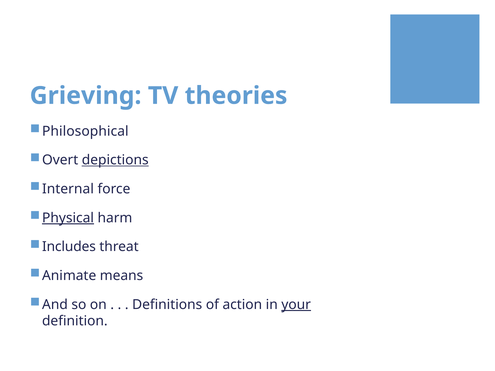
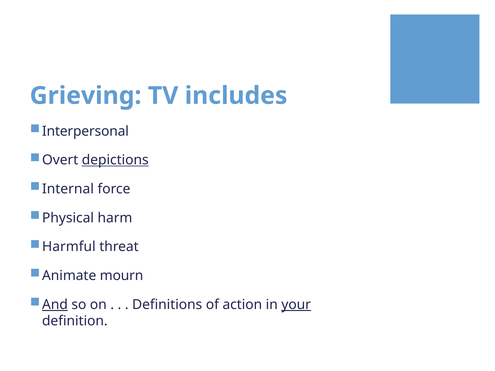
theories: theories -> includes
Philosophical: Philosophical -> Interpersonal
Physical underline: present -> none
Includes: Includes -> Harmful
means: means -> mourn
And underline: none -> present
